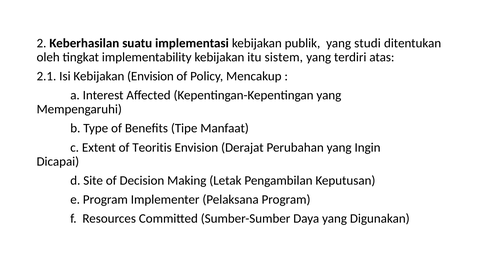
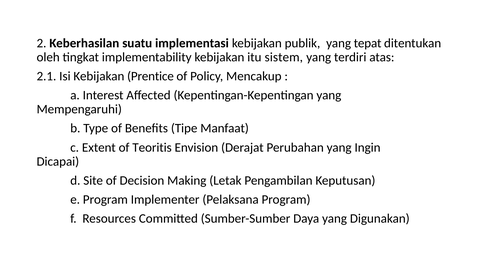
studi: studi -> tepat
Kebijakan Envision: Envision -> Prentice
